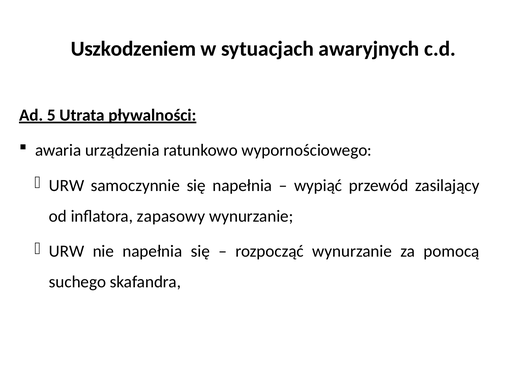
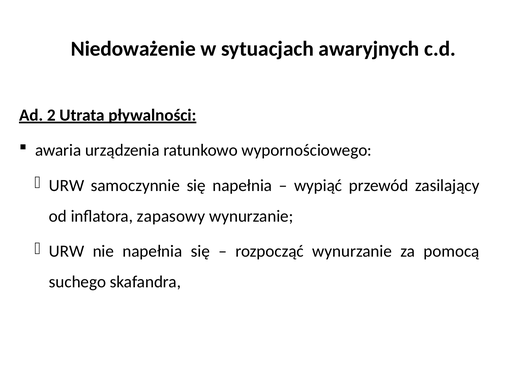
Uszkodzeniem: Uszkodzeniem -> Niedoważenie
5: 5 -> 2
